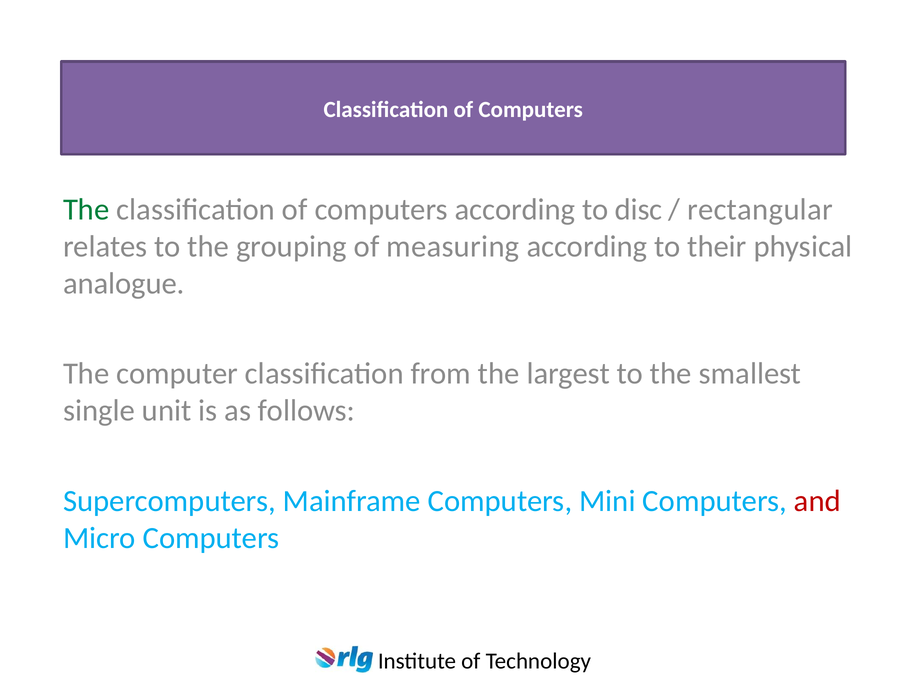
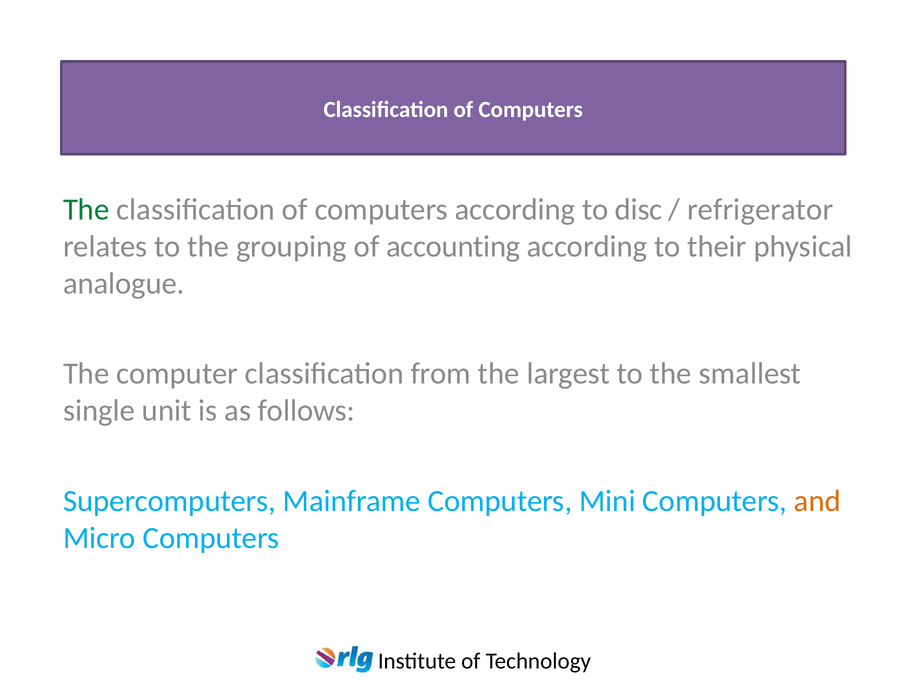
rectangular: rectangular -> refrigerator
measuring: measuring -> accounting
and colour: red -> orange
